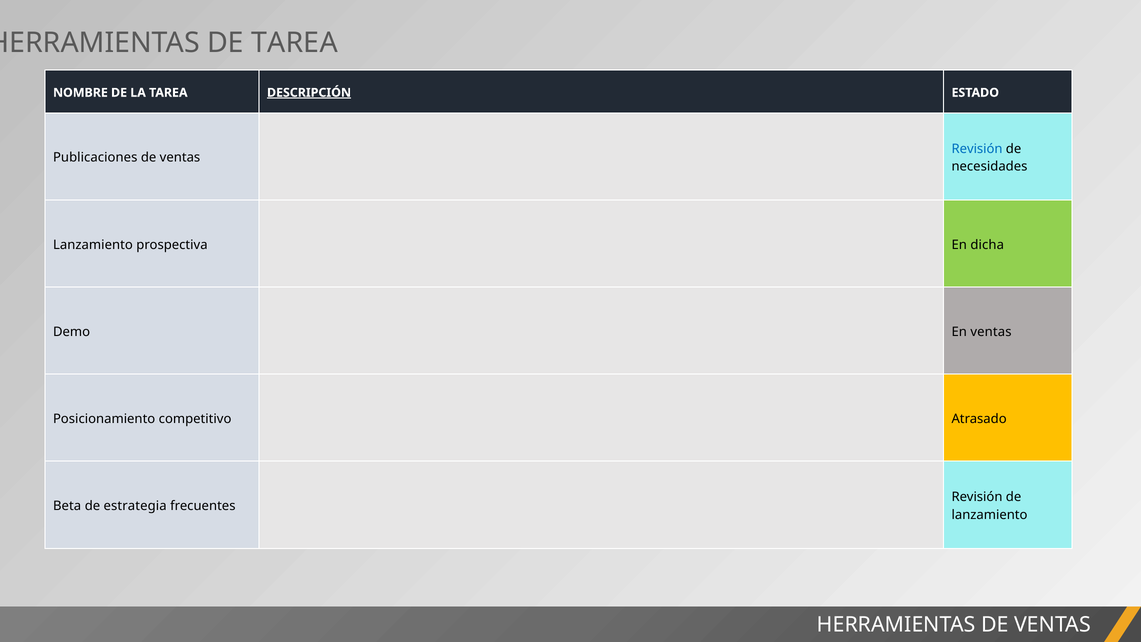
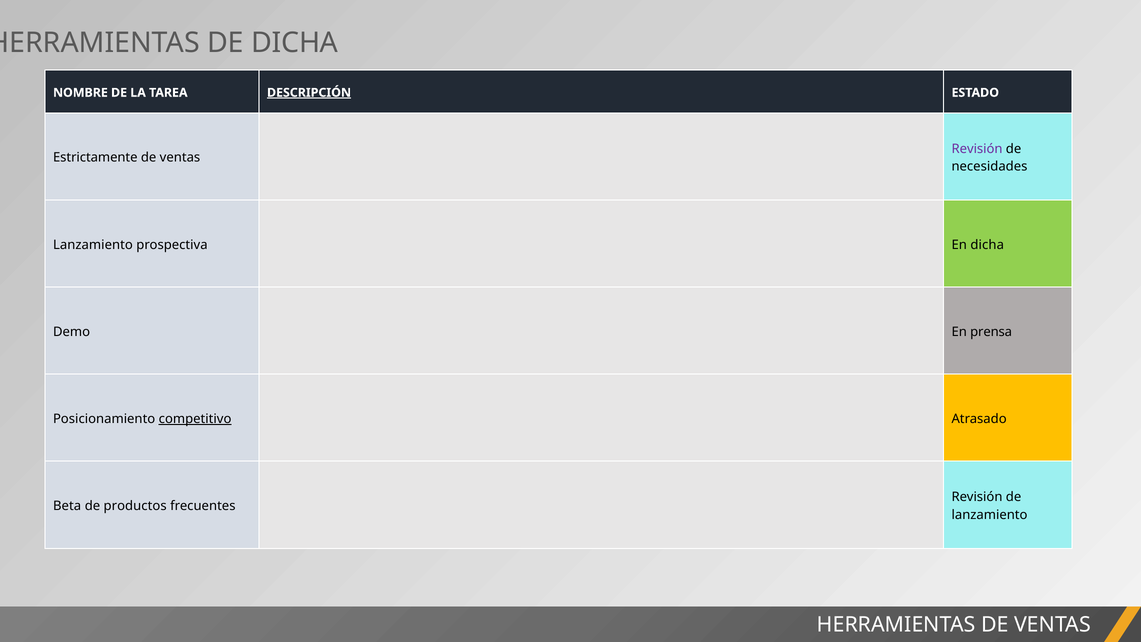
DE TAREA: TAREA -> DICHA
Revisión at (977, 149) colour: blue -> purple
Publicaciones: Publicaciones -> Estrictamente
En ventas: ventas -> prensa
competitivo underline: none -> present
estrategia: estrategia -> productos
